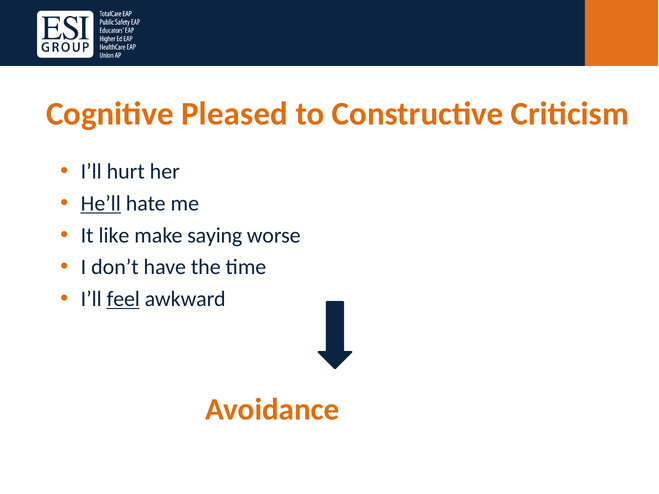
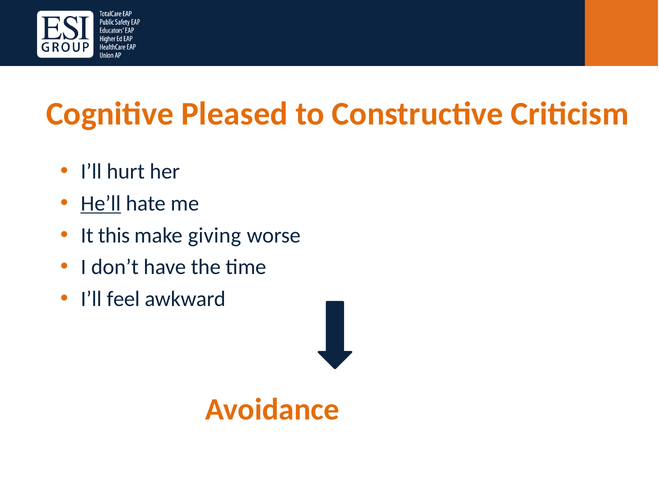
like: like -> this
saying: saying -> giving
feel underline: present -> none
